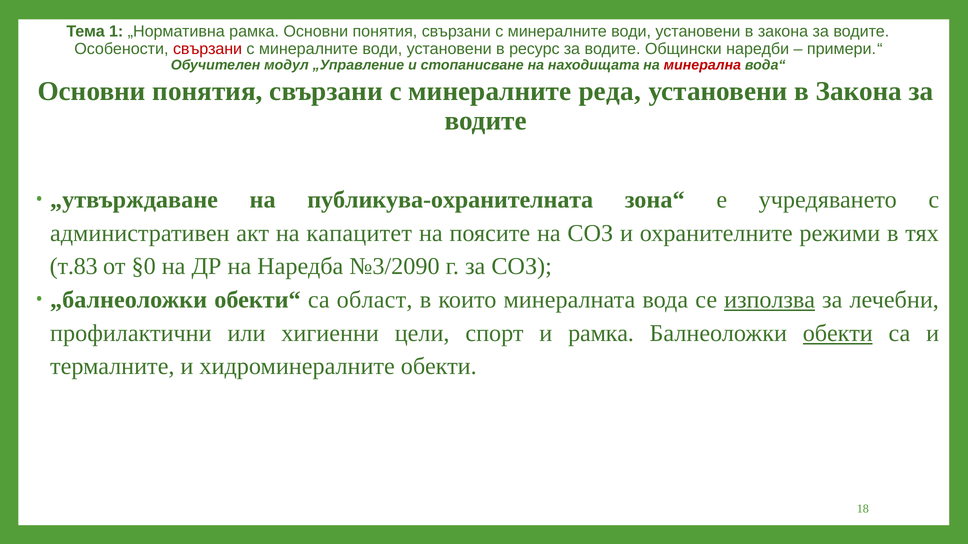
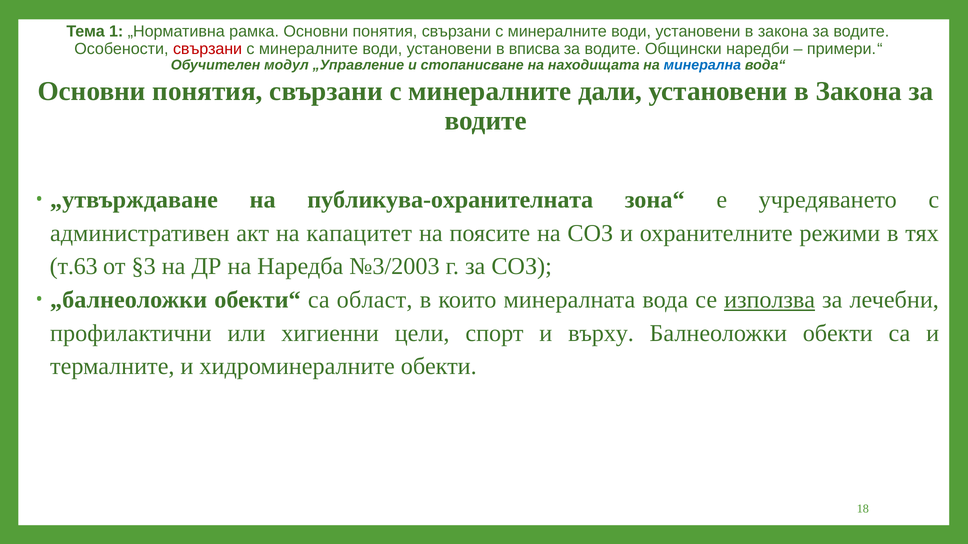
ресурс: ресурс -> вписва
минерална colour: red -> blue
реда: реда -> дали
т.83: т.83 -> т.63
§0: §0 -> §3
№3/2090: №3/2090 -> №3/2003
и рамка: рамка -> върху
обекти at (838, 333) underline: present -> none
